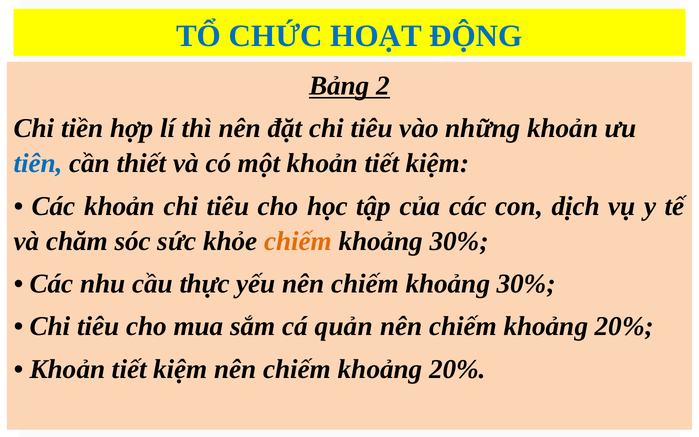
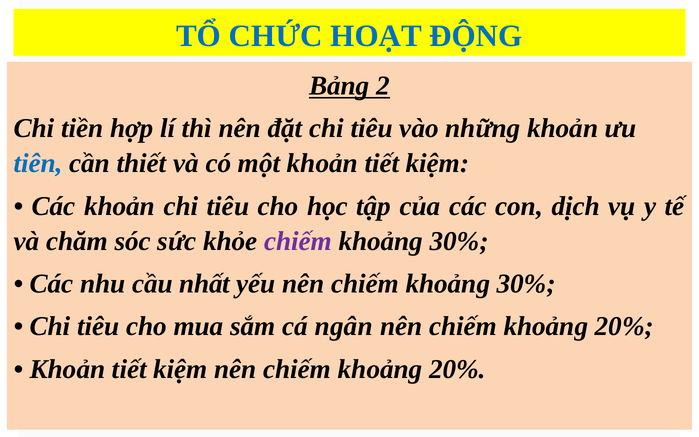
chiếm at (298, 241) colour: orange -> purple
thực: thực -> nhất
quản: quản -> ngân
